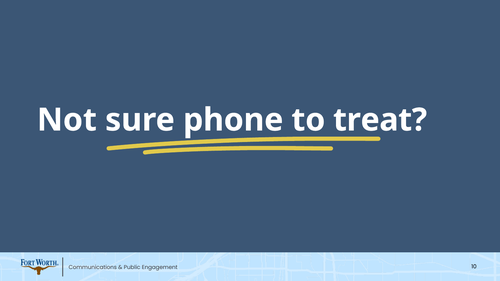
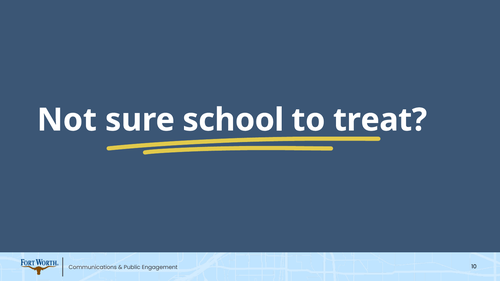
phone: phone -> school
